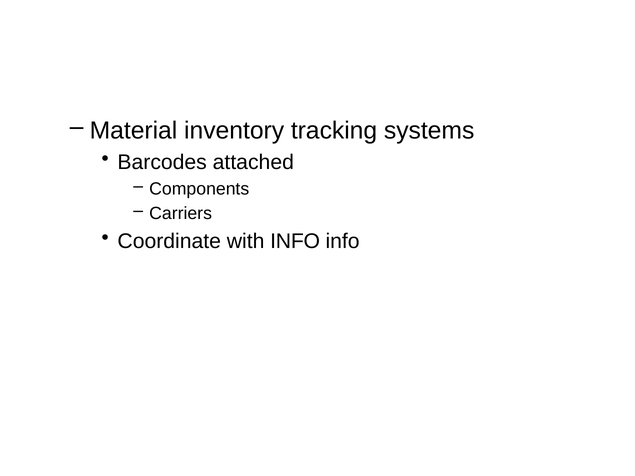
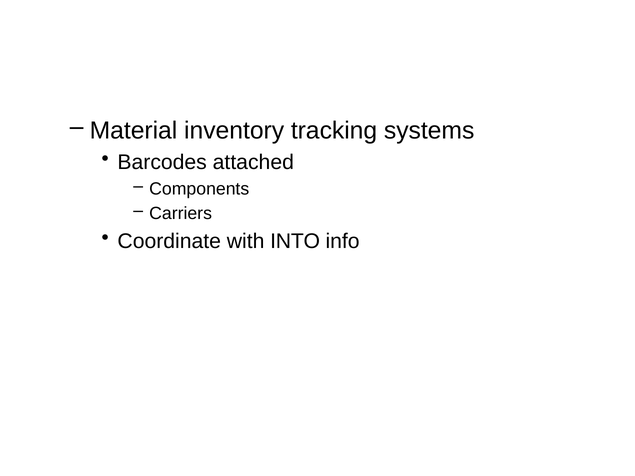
with INFO: INFO -> INTO
